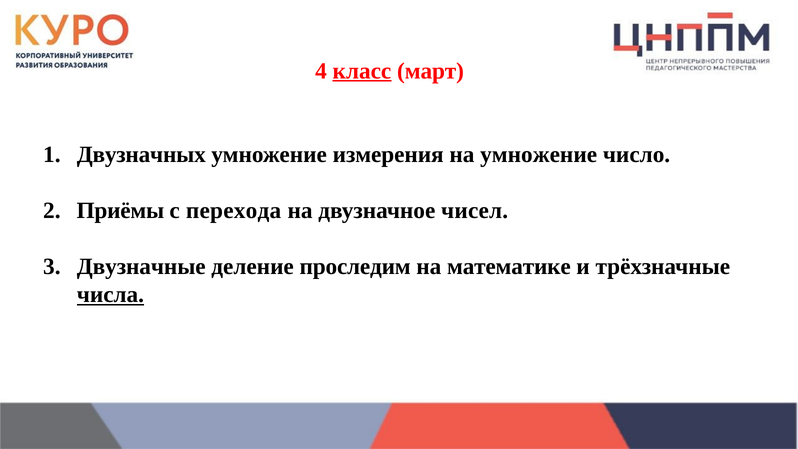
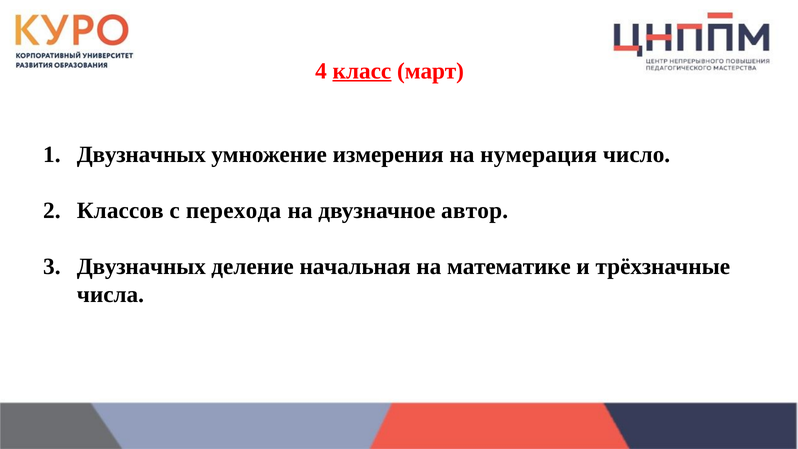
на умножение: умножение -> нумерация
Приёмы: Приёмы -> Классов
чисел: чисел -> автор
Двузначные at (141, 267): Двузначные -> Двузначных
проследим: проследим -> начальная
числа underline: present -> none
